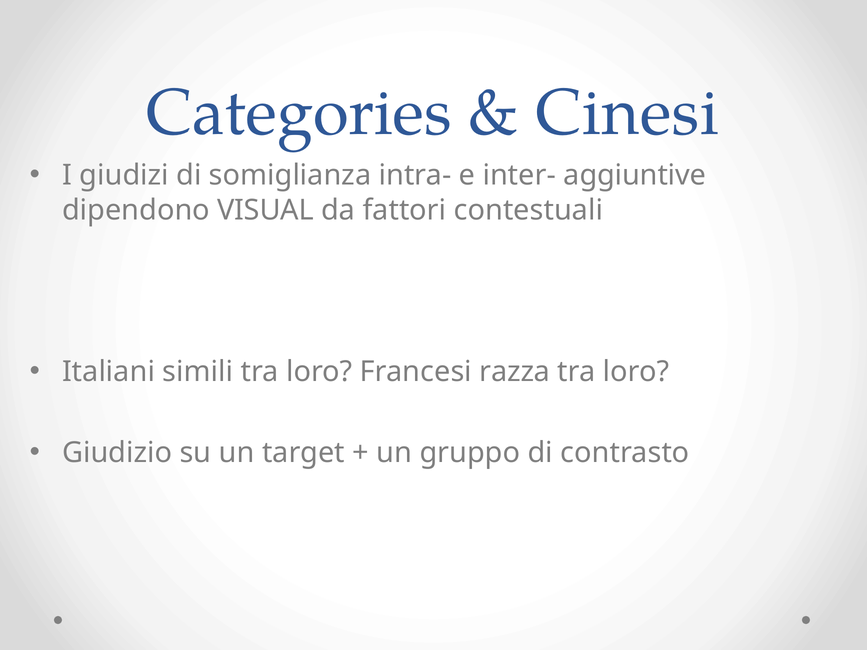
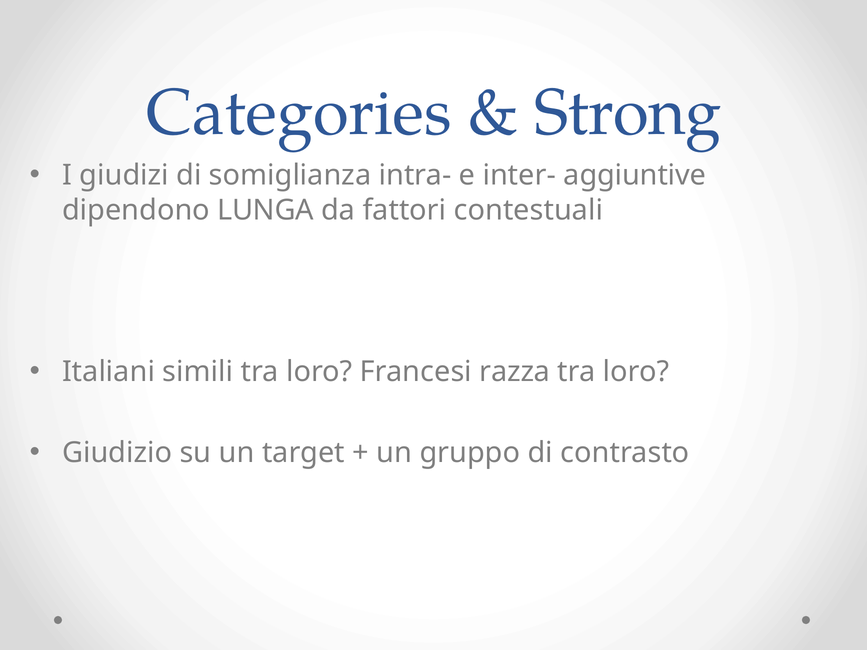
Cinesi: Cinesi -> Strong
VISUAL: VISUAL -> LUNGA
